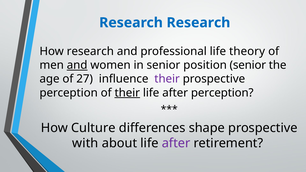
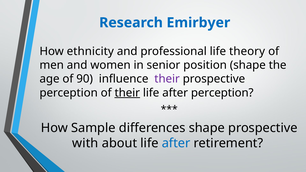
Research Research: Research -> Emirbyer
How research: research -> ethnicity
and at (77, 65) underline: present -> none
position senior: senior -> shape
27: 27 -> 90
Culture: Culture -> Sample
after at (176, 143) colour: purple -> blue
